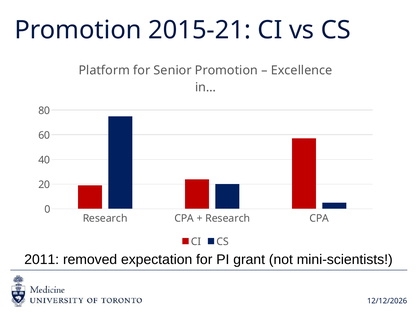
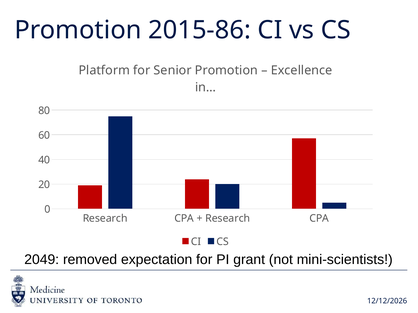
2015-21: 2015-21 -> 2015-86
2011: 2011 -> 2049
